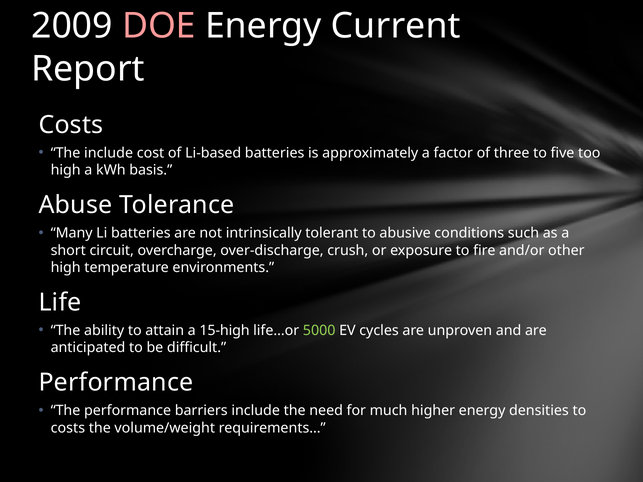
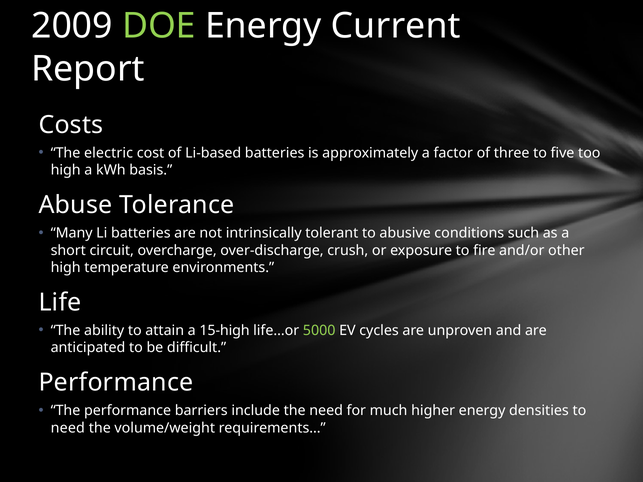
DOE colour: pink -> light green
The include: include -> electric
costs at (68, 428): costs -> need
